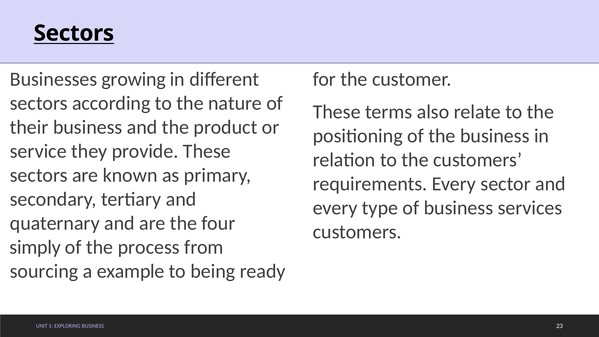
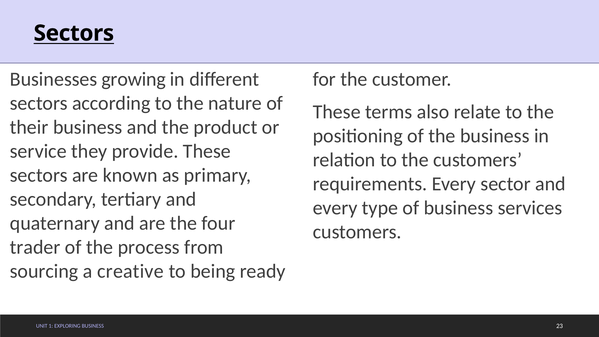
simply: simply -> trader
example: example -> creative
